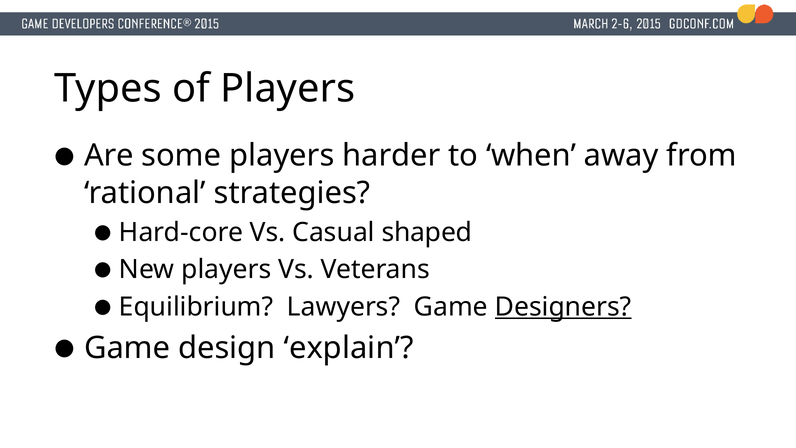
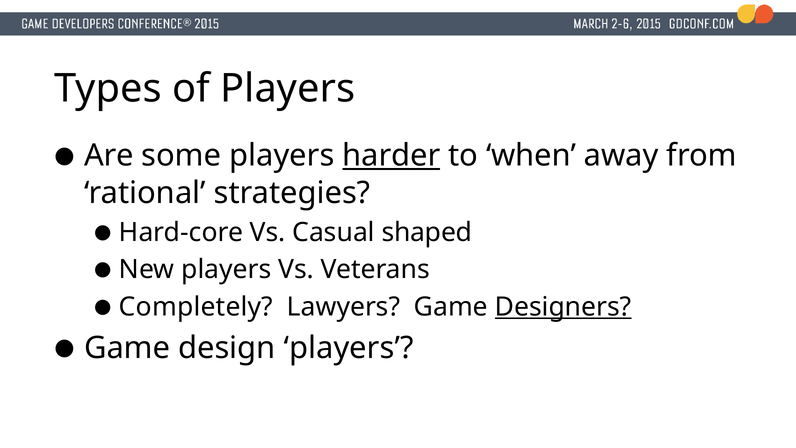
harder underline: none -> present
Equilibrium: Equilibrium -> Completely
design explain: explain -> players
